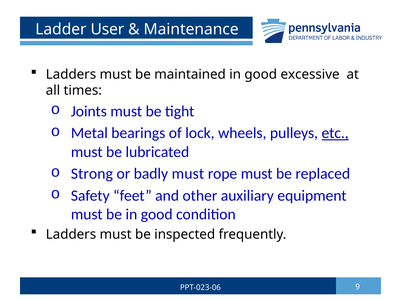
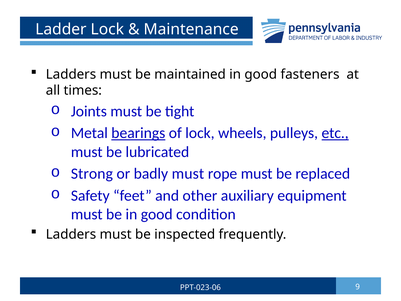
Ladder User: User -> Lock
excessive: excessive -> fasteners
bearings underline: none -> present
